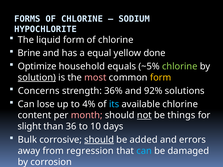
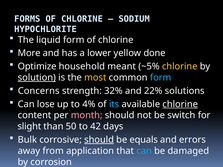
Brine: Brine -> More
equal: equal -> lower
equals: equals -> meant
chlorine at (180, 66) colour: light green -> yellow
most colour: pink -> yellow
form at (161, 78) colour: yellow -> light blue
36%: 36% -> 32%
92%: 92% -> 22%
chlorine at (180, 104) underline: none -> present
not underline: present -> none
things: things -> switch
36: 36 -> 50
10: 10 -> 42
added: added -> equals
regression: regression -> application
